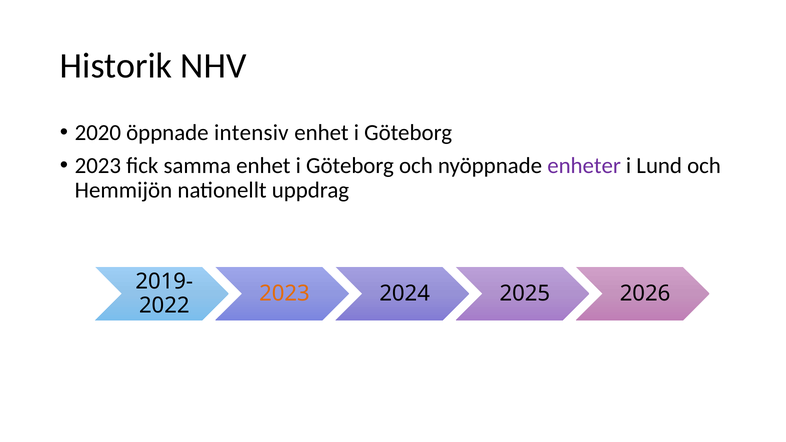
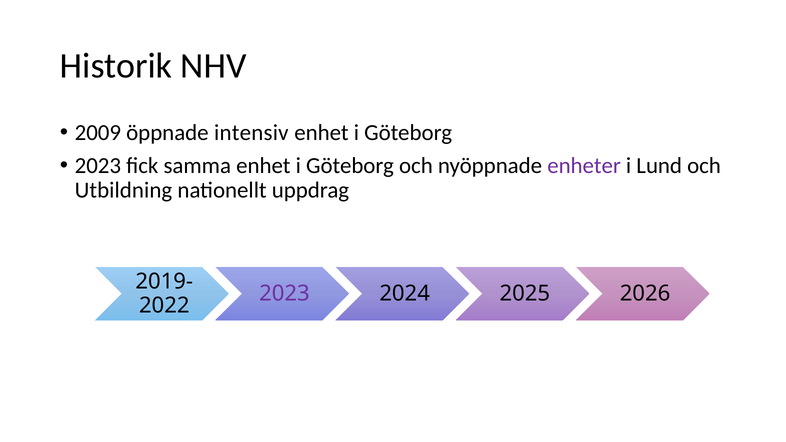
2020: 2020 -> 2009
Hemmijön: Hemmijön -> Utbildning
2023 at (284, 294) colour: orange -> purple
